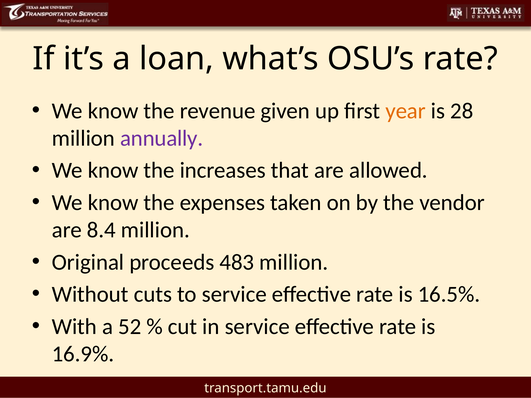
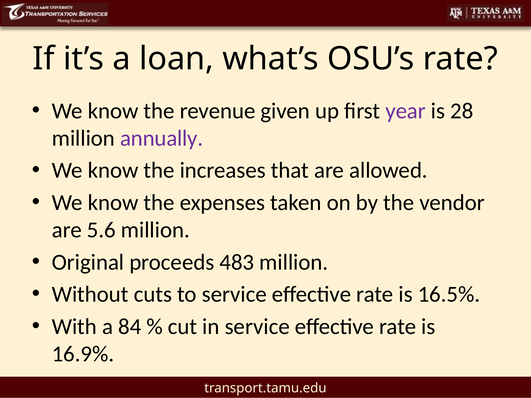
year colour: orange -> purple
8.4: 8.4 -> 5.6
52: 52 -> 84
